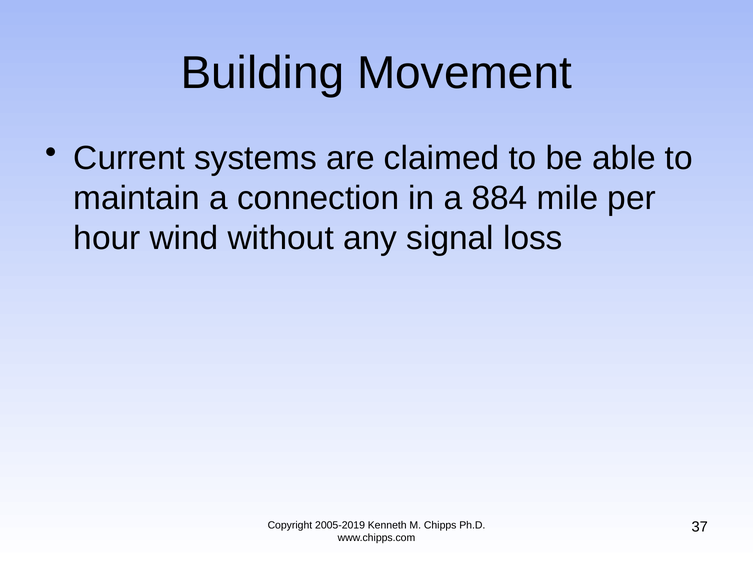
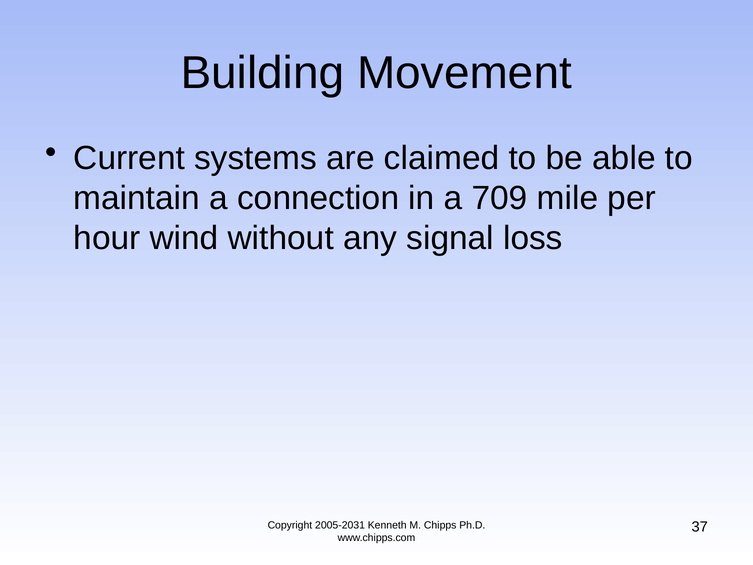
884: 884 -> 709
2005-2019: 2005-2019 -> 2005-2031
